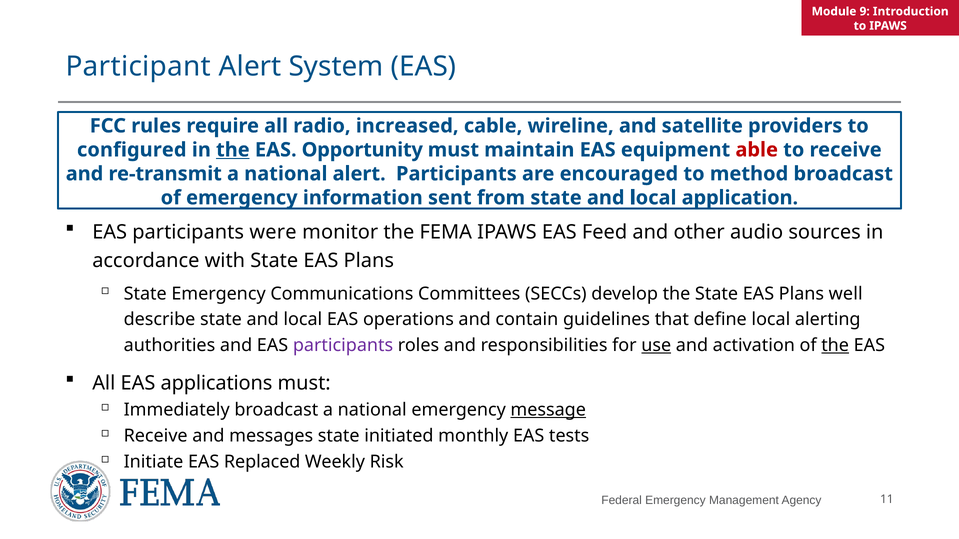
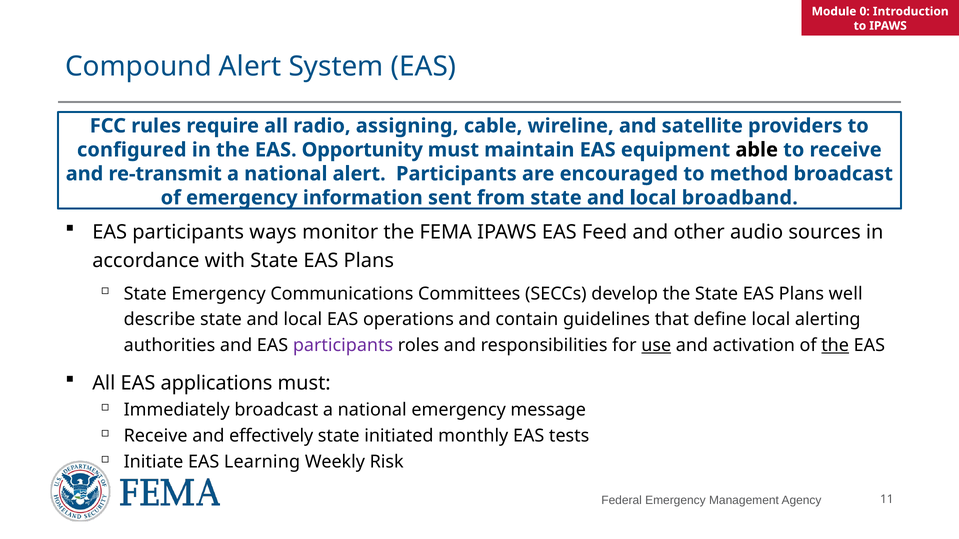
9: 9 -> 0
Participant: Participant -> Compound
increased: increased -> assigning
the at (233, 150) underline: present -> none
able colour: red -> black
application: application -> broadband
were: were -> ways
message underline: present -> none
messages: messages -> effectively
Replaced: Replaced -> Learning
